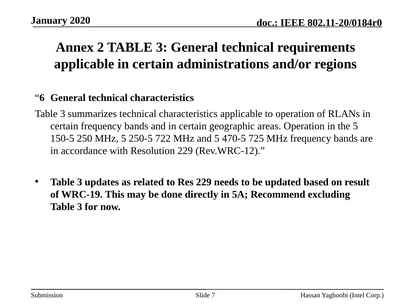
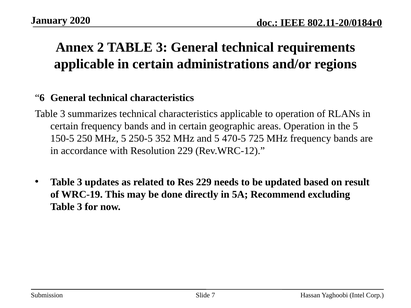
722: 722 -> 352
